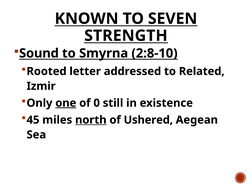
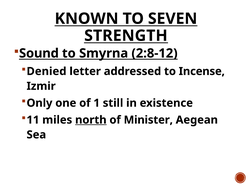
2:8-10: 2:8-10 -> 2:8-12
Rooted: Rooted -> Denied
Related: Related -> Incense
one underline: present -> none
0: 0 -> 1
45: 45 -> 11
Ushered: Ushered -> Minister
